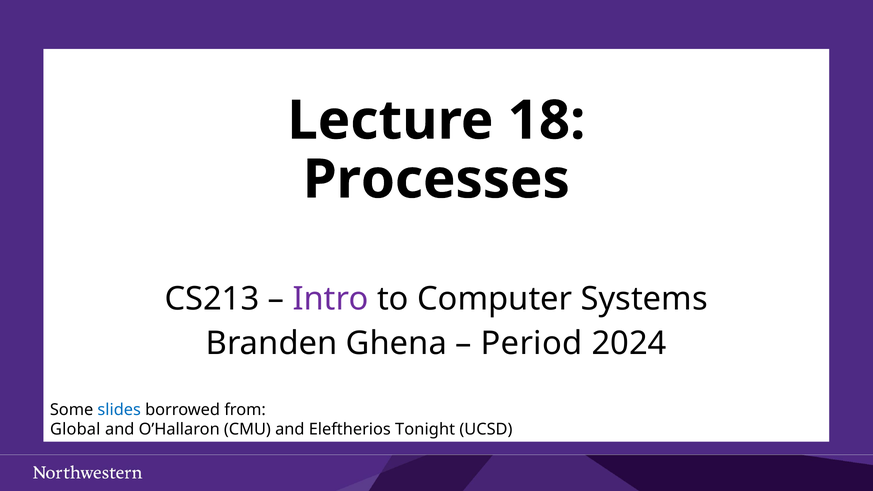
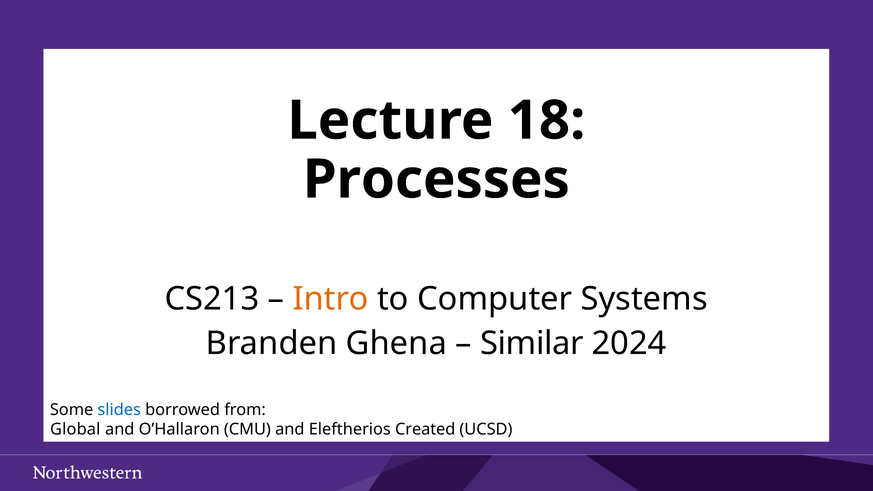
Intro colour: purple -> orange
Period: Period -> Similar
Tonight: Tonight -> Created
